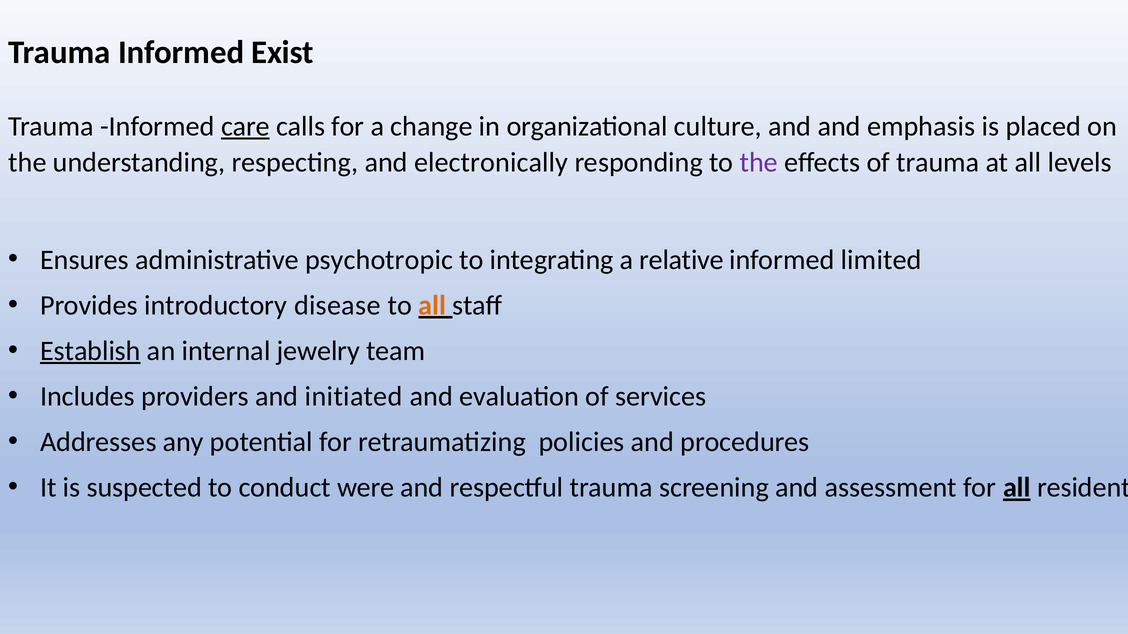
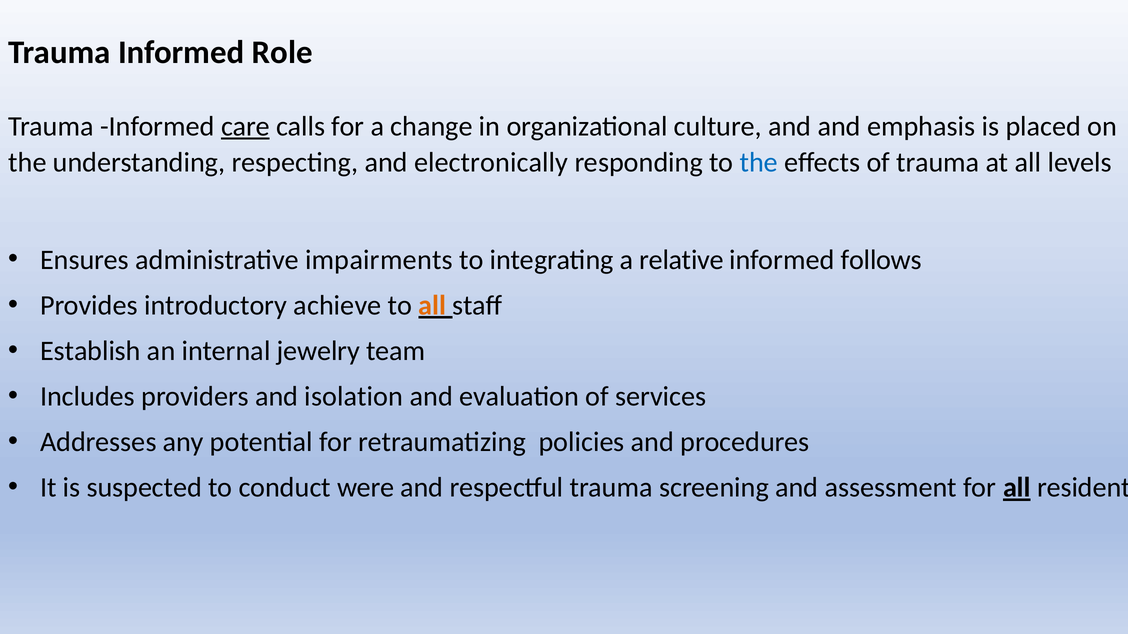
Exist: Exist -> Role
the at (759, 163) colour: purple -> blue
psychotropic: psychotropic -> impairments
limited: limited -> follows
disease: disease -> achieve
Establish underline: present -> none
initiated: initiated -> isolation
